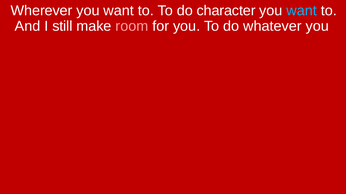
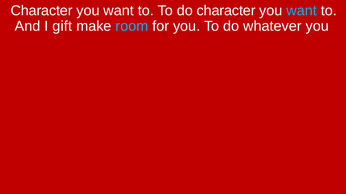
Wherever at (42, 11): Wherever -> Character
still: still -> gift
room colour: pink -> light blue
